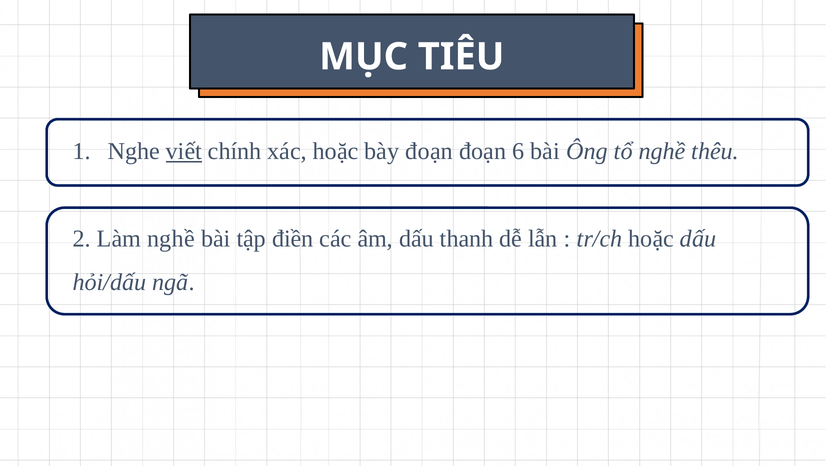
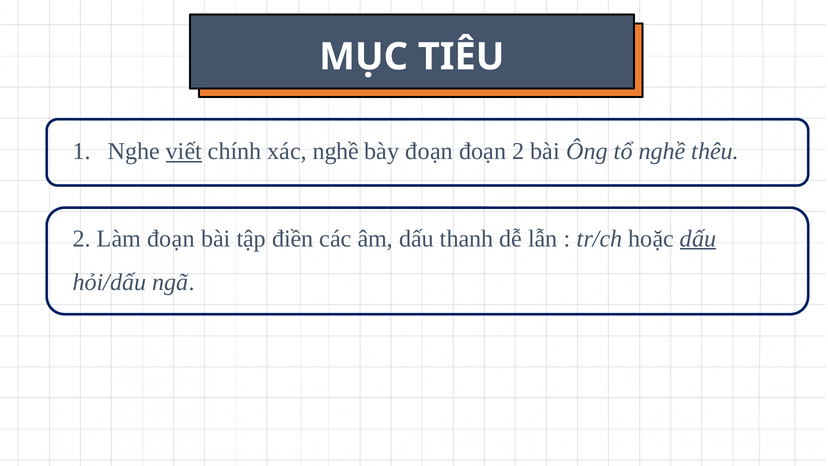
xác hoặc: hoặc -> nghề
đoạn 6: 6 -> 2
Làm nghề: nghề -> đoạn
dấu at (698, 238) underline: none -> present
